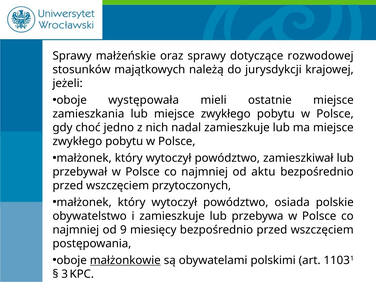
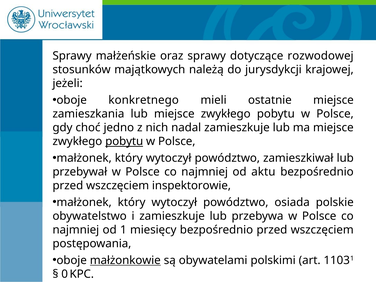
występowała: występowała -> konkretnego
pobytu at (124, 141) underline: none -> present
przytoczonych: przytoczonych -> inspektorowie
9: 9 -> 1
3: 3 -> 0
